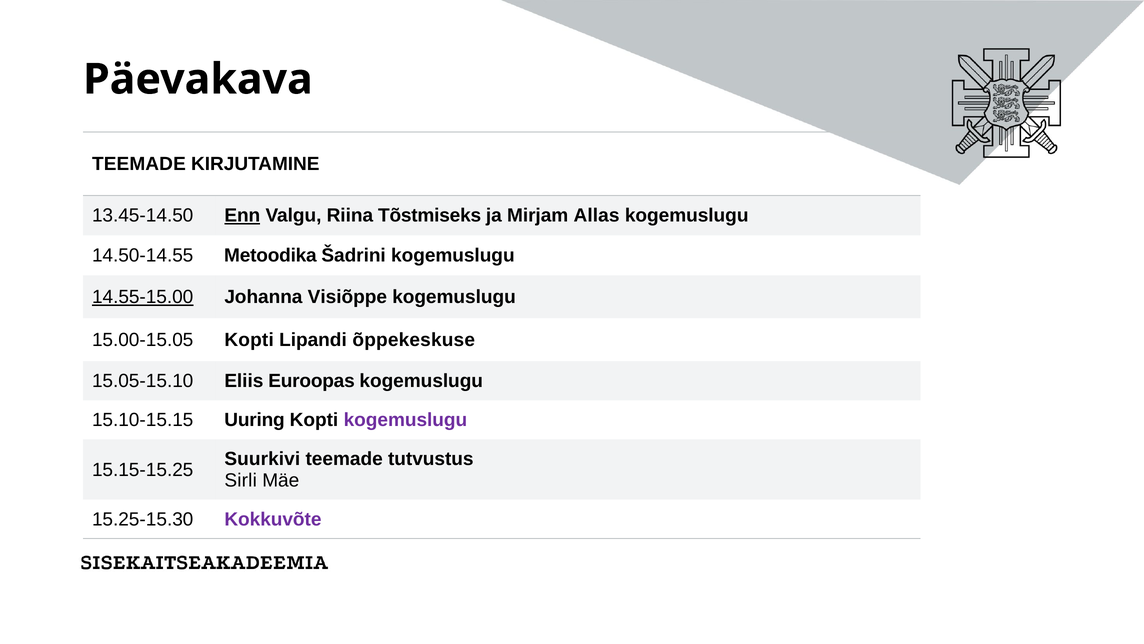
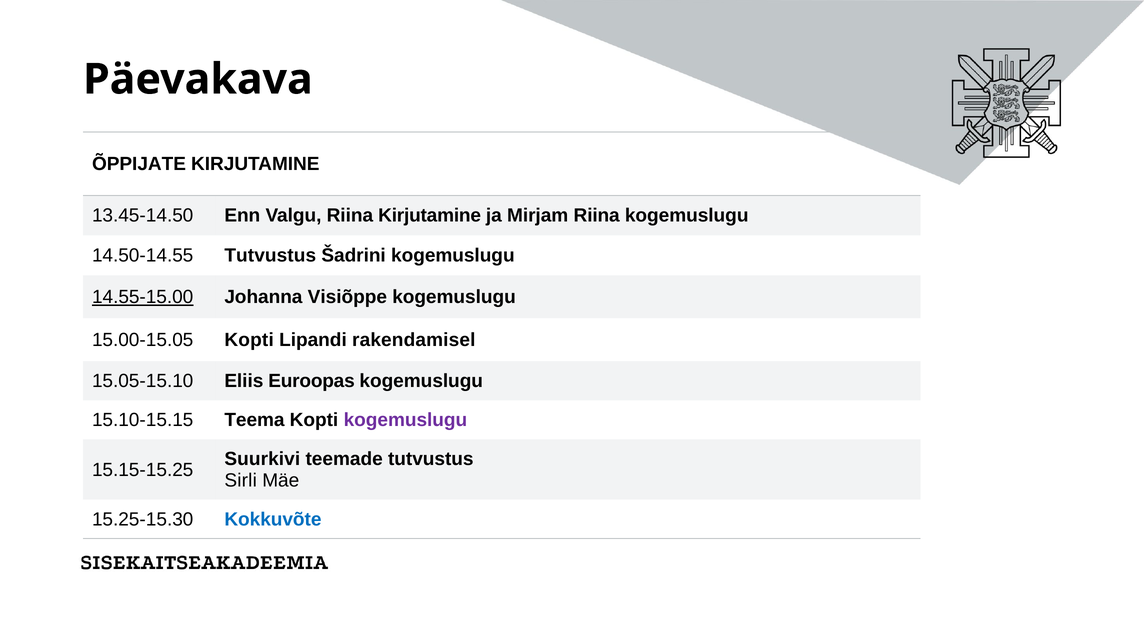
TEEMADE at (139, 164): TEEMADE -> ÕPPIJATE
Enn underline: present -> none
Riina Tõstmiseks: Tõstmiseks -> Kirjutamine
Mirjam Allas: Allas -> Riina
14.50-14.55 Metoodika: Metoodika -> Tutvustus
õppekeskuse: õppekeskuse -> rakendamisel
Uuring: Uuring -> Teema
Kokkuvõte colour: purple -> blue
